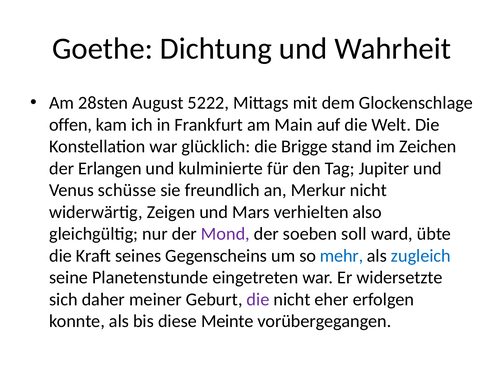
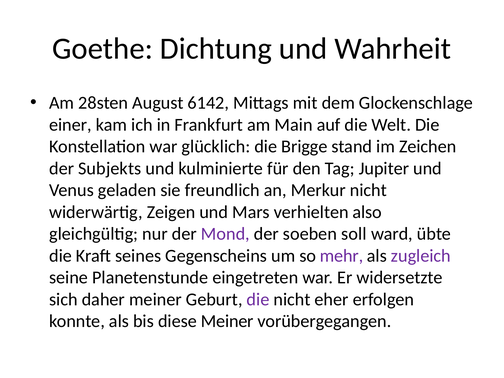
5222: 5222 -> 6142
offen: offen -> einer
Erlangen: Erlangen -> Subjekts
schüsse: schüsse -> geladen
mehr colour: blue -> purple
zugleich colour: blue -> purple
diese Meinte: Meinte -> Meiner
